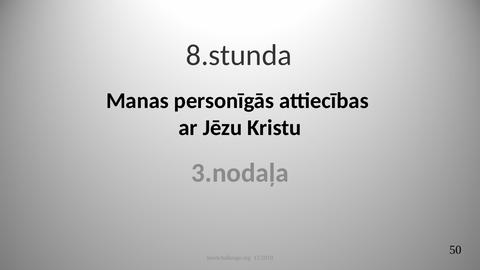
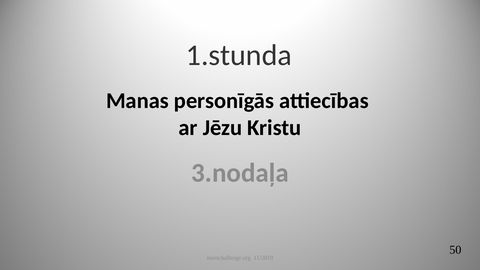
8.stunda: 8.stunda -> 1.stunda
